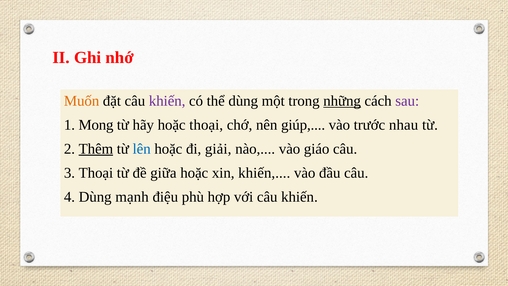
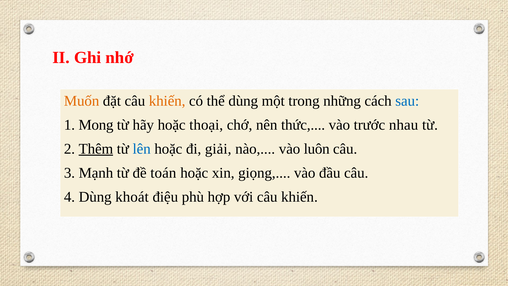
khiến at (167, 101) colour: purple -> orange
những underline: present -> none
sau colour: purple -> blue
giúp: giúp -> thức
giáo: giáo -> luôn
3 Thoại: Thoại -> Mạnh
giữa: giữa -> toán
xin khiến: khiến -> giọng
mạnh: mạnh -> khoát
